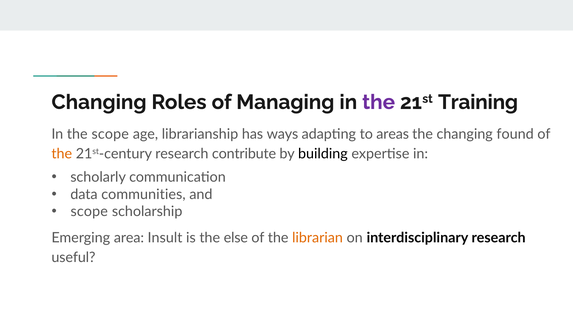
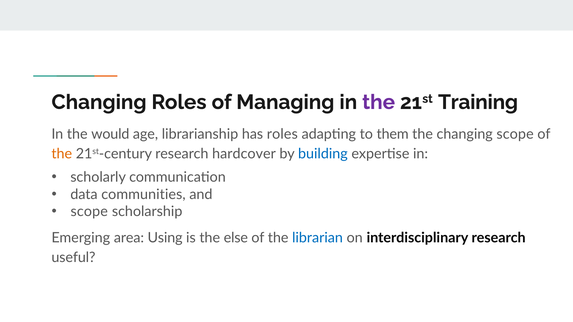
the scope: scope -> would
has ways: ways -> roles
areas: areas -> them
changing found: found -> scope
contribute: contribute -> hardcover
building colour: black -> blue
Insult: Insult -> Using
librarian colour: orange -> blue
